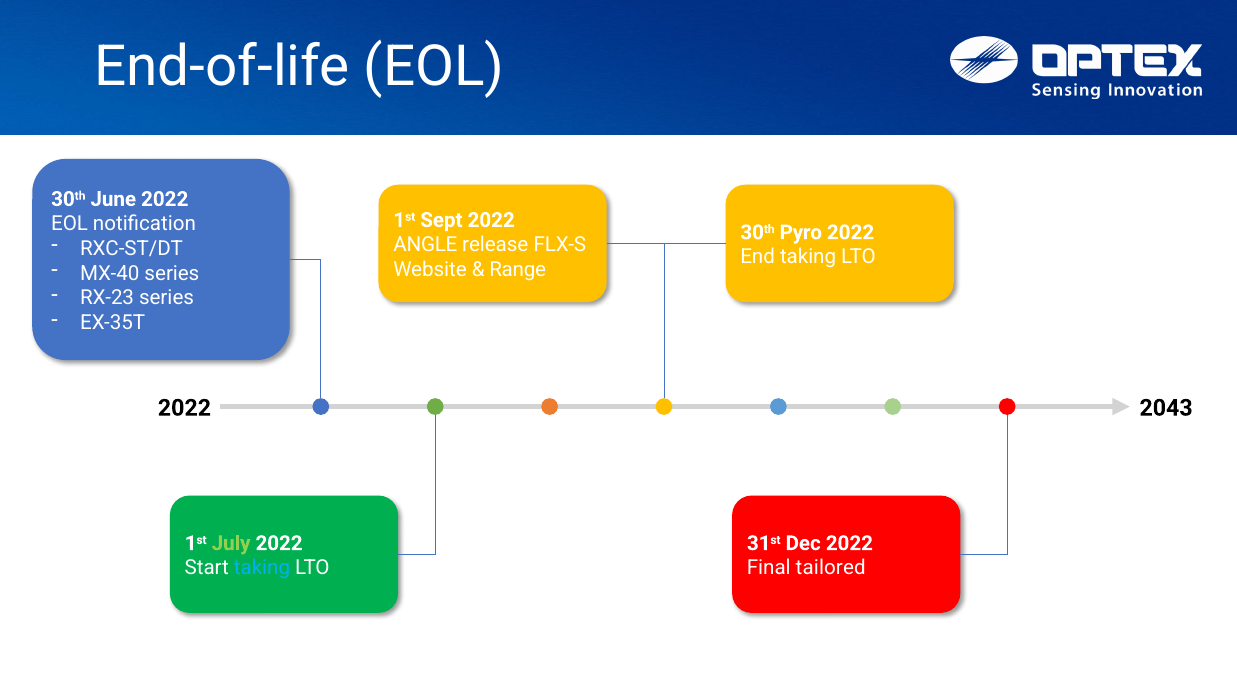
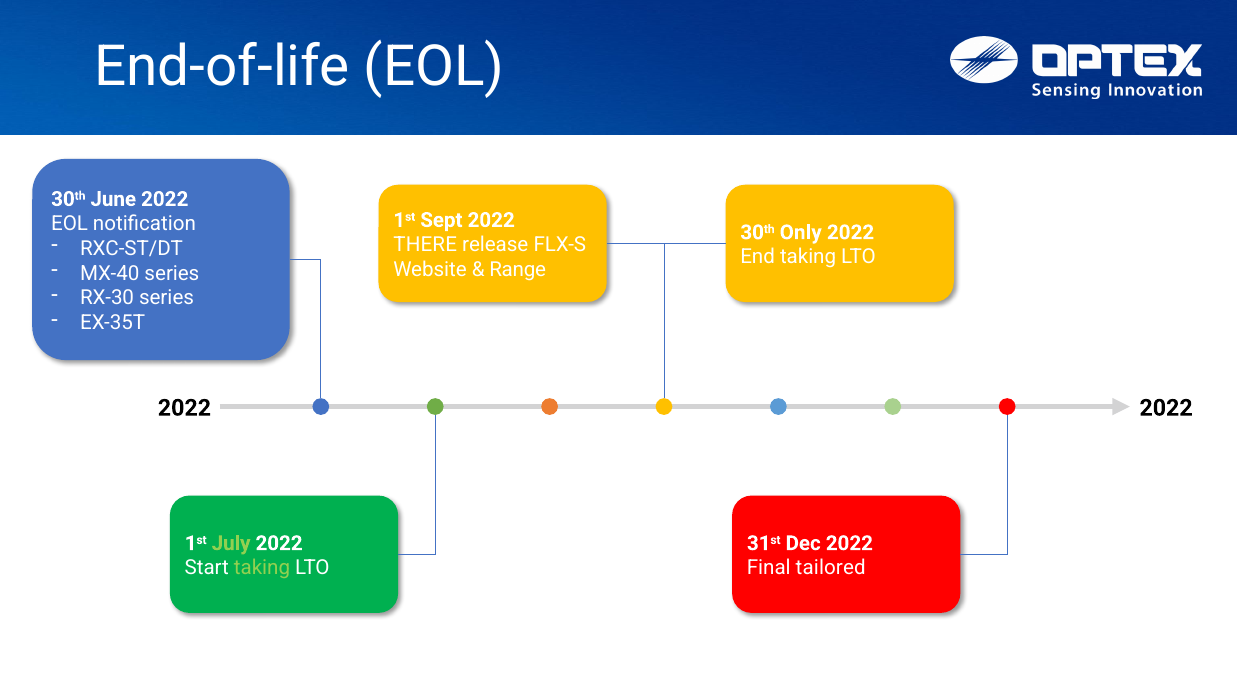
Pyro: Pyro -> Only
ANGLE: ANGLE -> THERE
RX-23: RX-23 -> RX-30
2043 at (1166, 408): 2043 -> 2022
taking at (262, 568) colour: light blue -> light green
